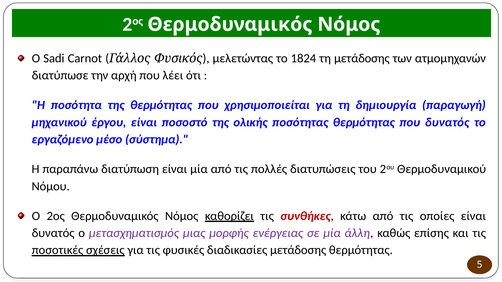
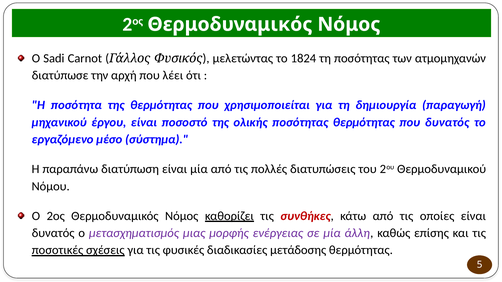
τη μετάδοσης: μετάδοσης -> ποσότητας
